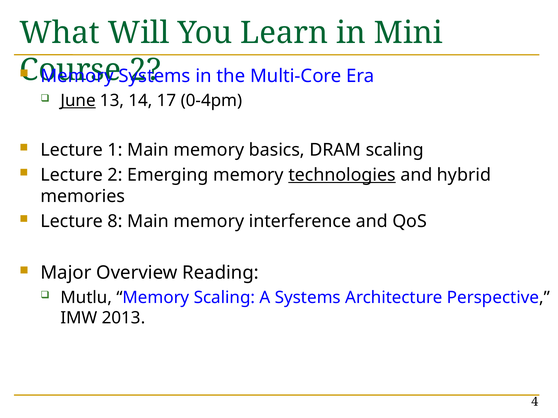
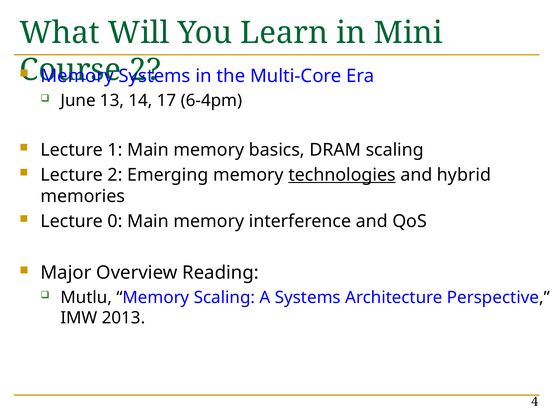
June underline: present -> none
0-4pm: 0-4pm -> 6-4pm
8: 8 -> 0
